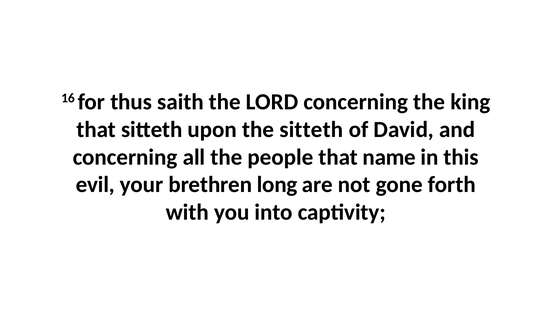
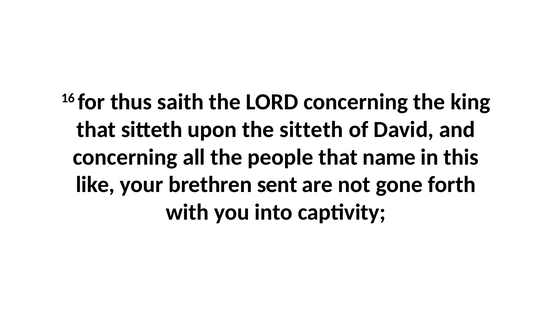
evil: evil -> like
long: long -> sent
